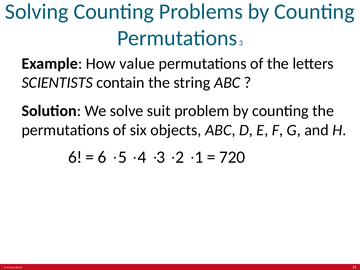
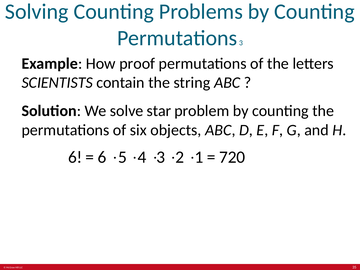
value: value -> proof
suit: suit -> star
